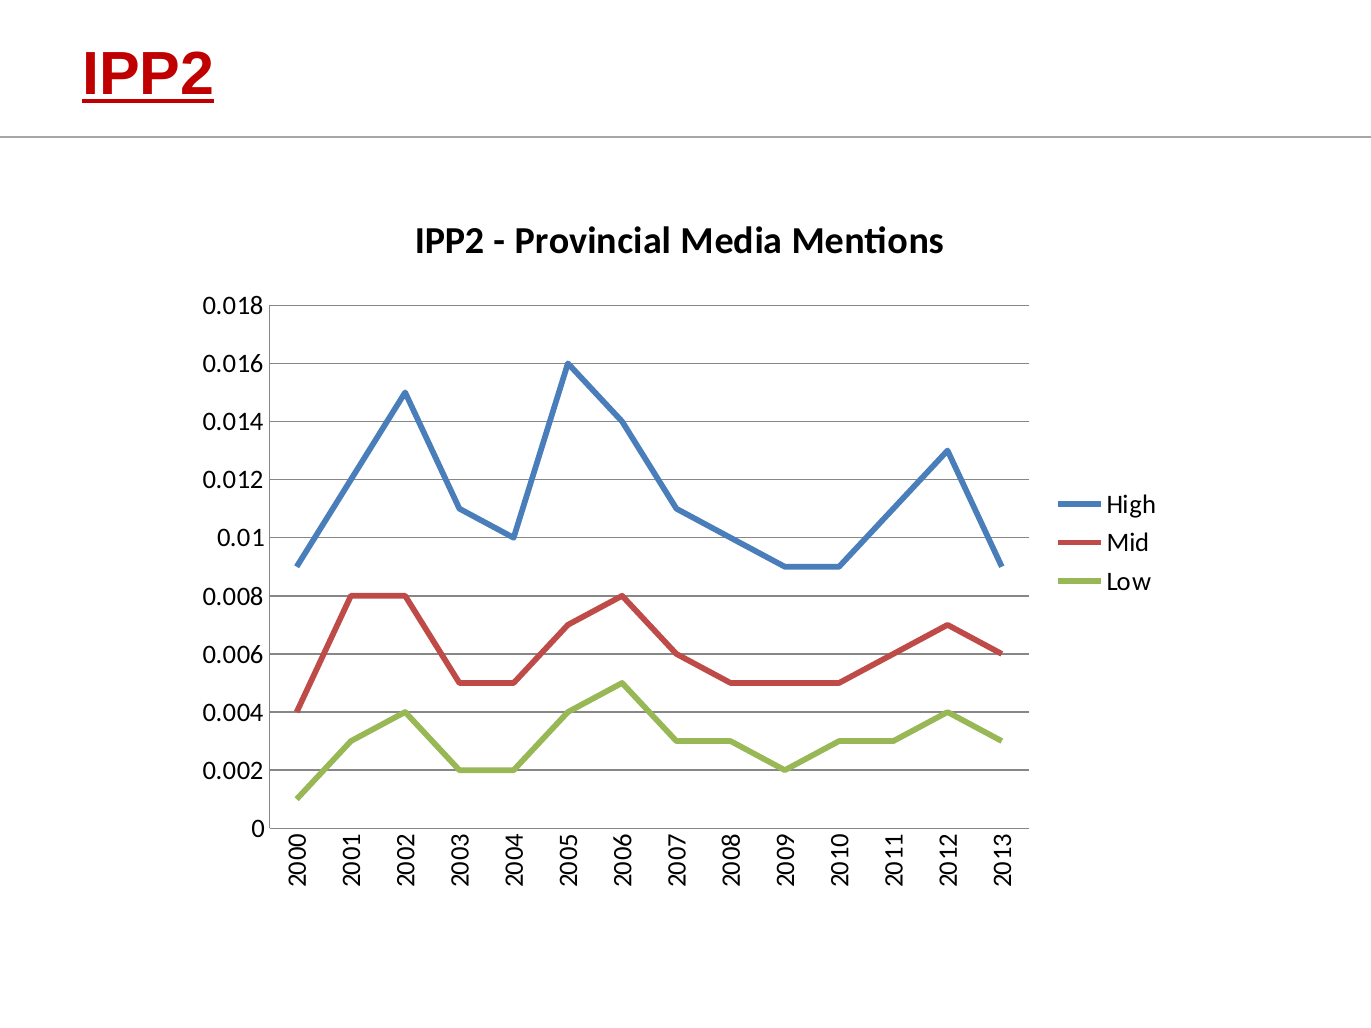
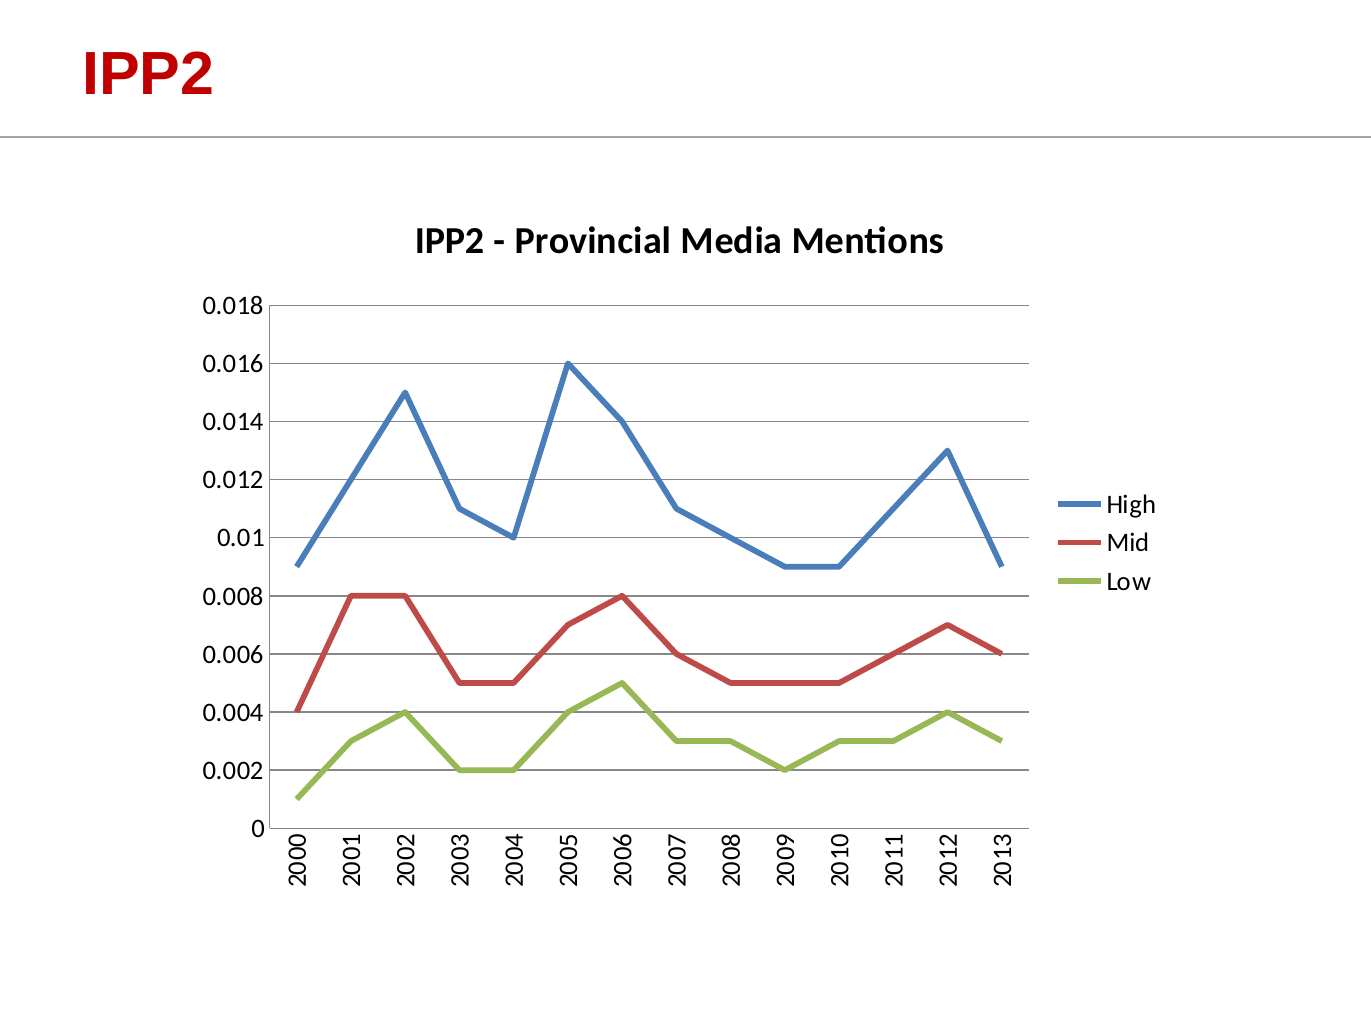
IPP2 at (148, 75) underline: present -> none
